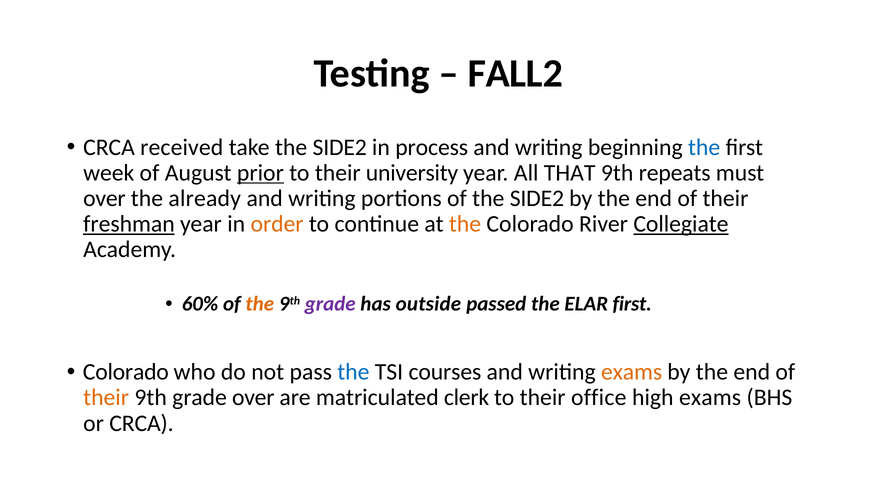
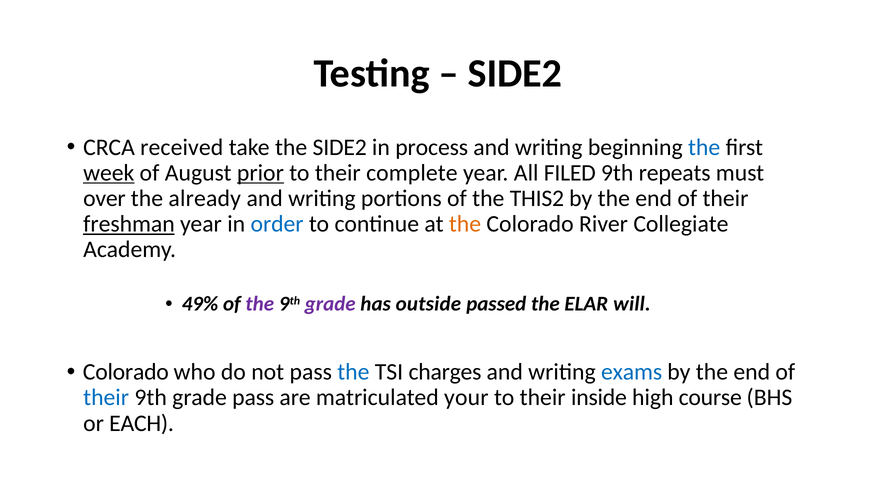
FALL2 at (515, 74): FALL2 -> SIDE2
week underline: none -> present
university: university -> complete
THAT: THAT -> FILED
of the SIDE2: SIDE2 -> THIS2
order colour: orange -> blue
Collegiate underline: present -> none
60%: 60% -> 49%
the at (260, 304) colour: orange -> purple
ELAR first: first -> will
courses: courses -> charges
exams at (632, 372) colour: orange -> blue
their at (106, 397) colour: orange -> blue
grade over: over -> pass
clerk: clerk -> your
office: office -> inside
high exams: exams -> course
or CRCA: CRCA -> EACH
